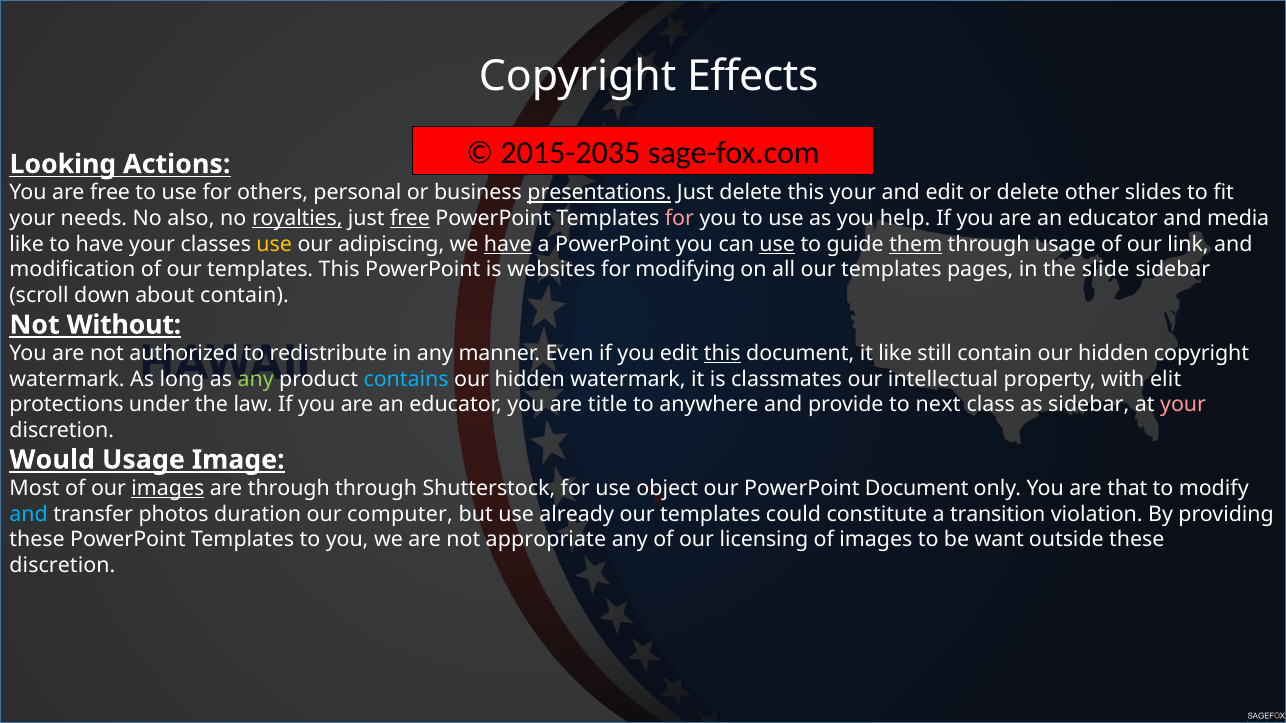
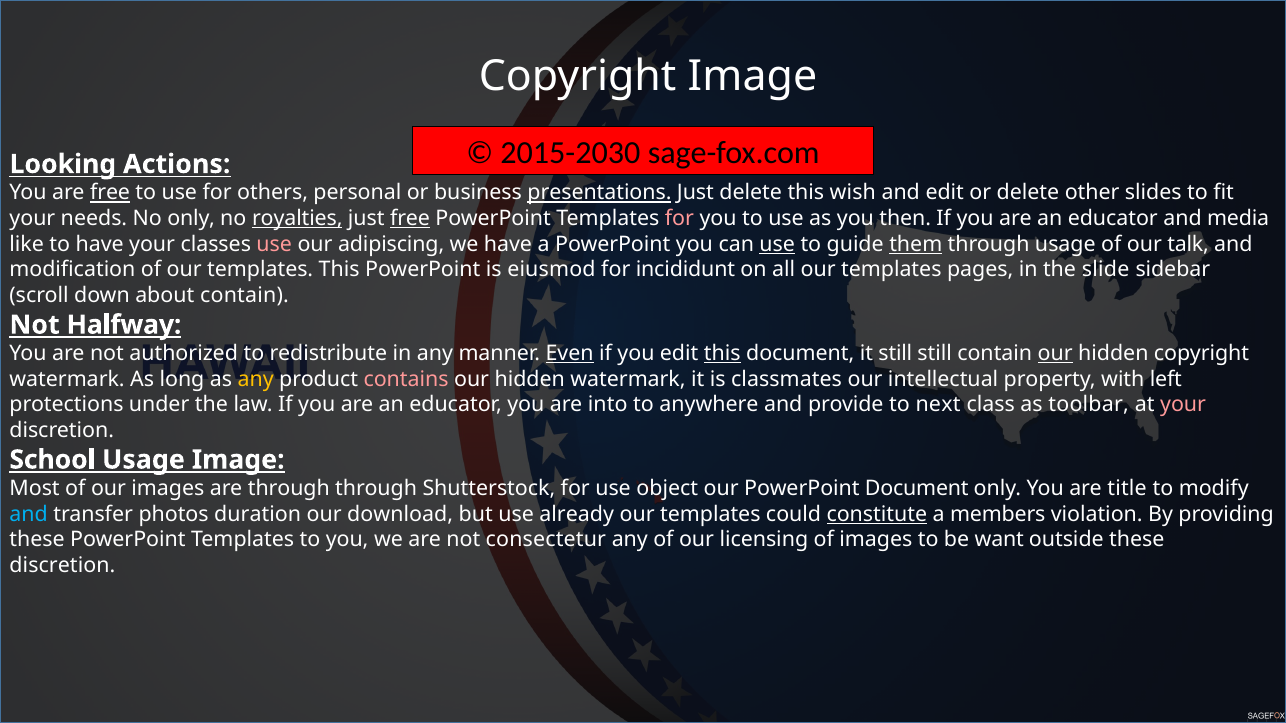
Copyright Effects: Effects -> Image
2015-2035: 2015-2035 -> 2015-2030
free at (110, 193) underline: none -> present
this your: your -> wish
No also: also -> only
help: help -> then
use at (274, 244) colour: yellow -> pink
have at (508, 244) underline: present -> none
link: link -> talk
websites: websites -> eiusmod
modifying: modifying -> incididunt
Without: Without -> Halfway
Even underline: none -> present
it like: like -> still
our at (1055, 354) underline: none -> present
any at (256, 379) colour: light green -> yellow
contains colour: light blue -> pink
elit: elit -> left
title: title -> into
as sidebar: sidebar -> toolbar
Would: Would -> School
images at (168, 489) underline: present -> none
that: that -> title
computer: computer -> download
constitute underline: none -> present
transition: transition -> members
appropriate: appropriate -> consectetur
